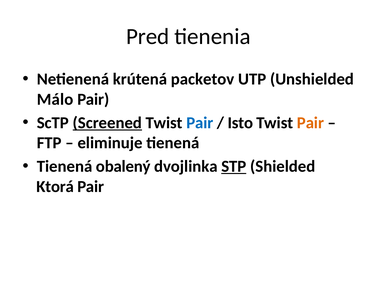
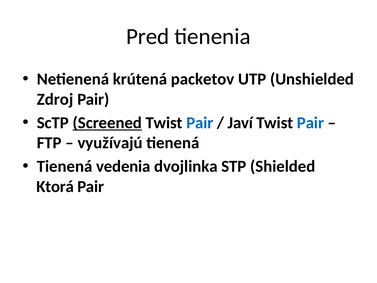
Málo: Málo -> Zdroj
Isto: Isto -> Javí
Pair at (310, 123) colour: orange -> blue
eliminuje: eliminuje -> využívajú
obalený: obalený -> vedenia
STP underline: present -> none
